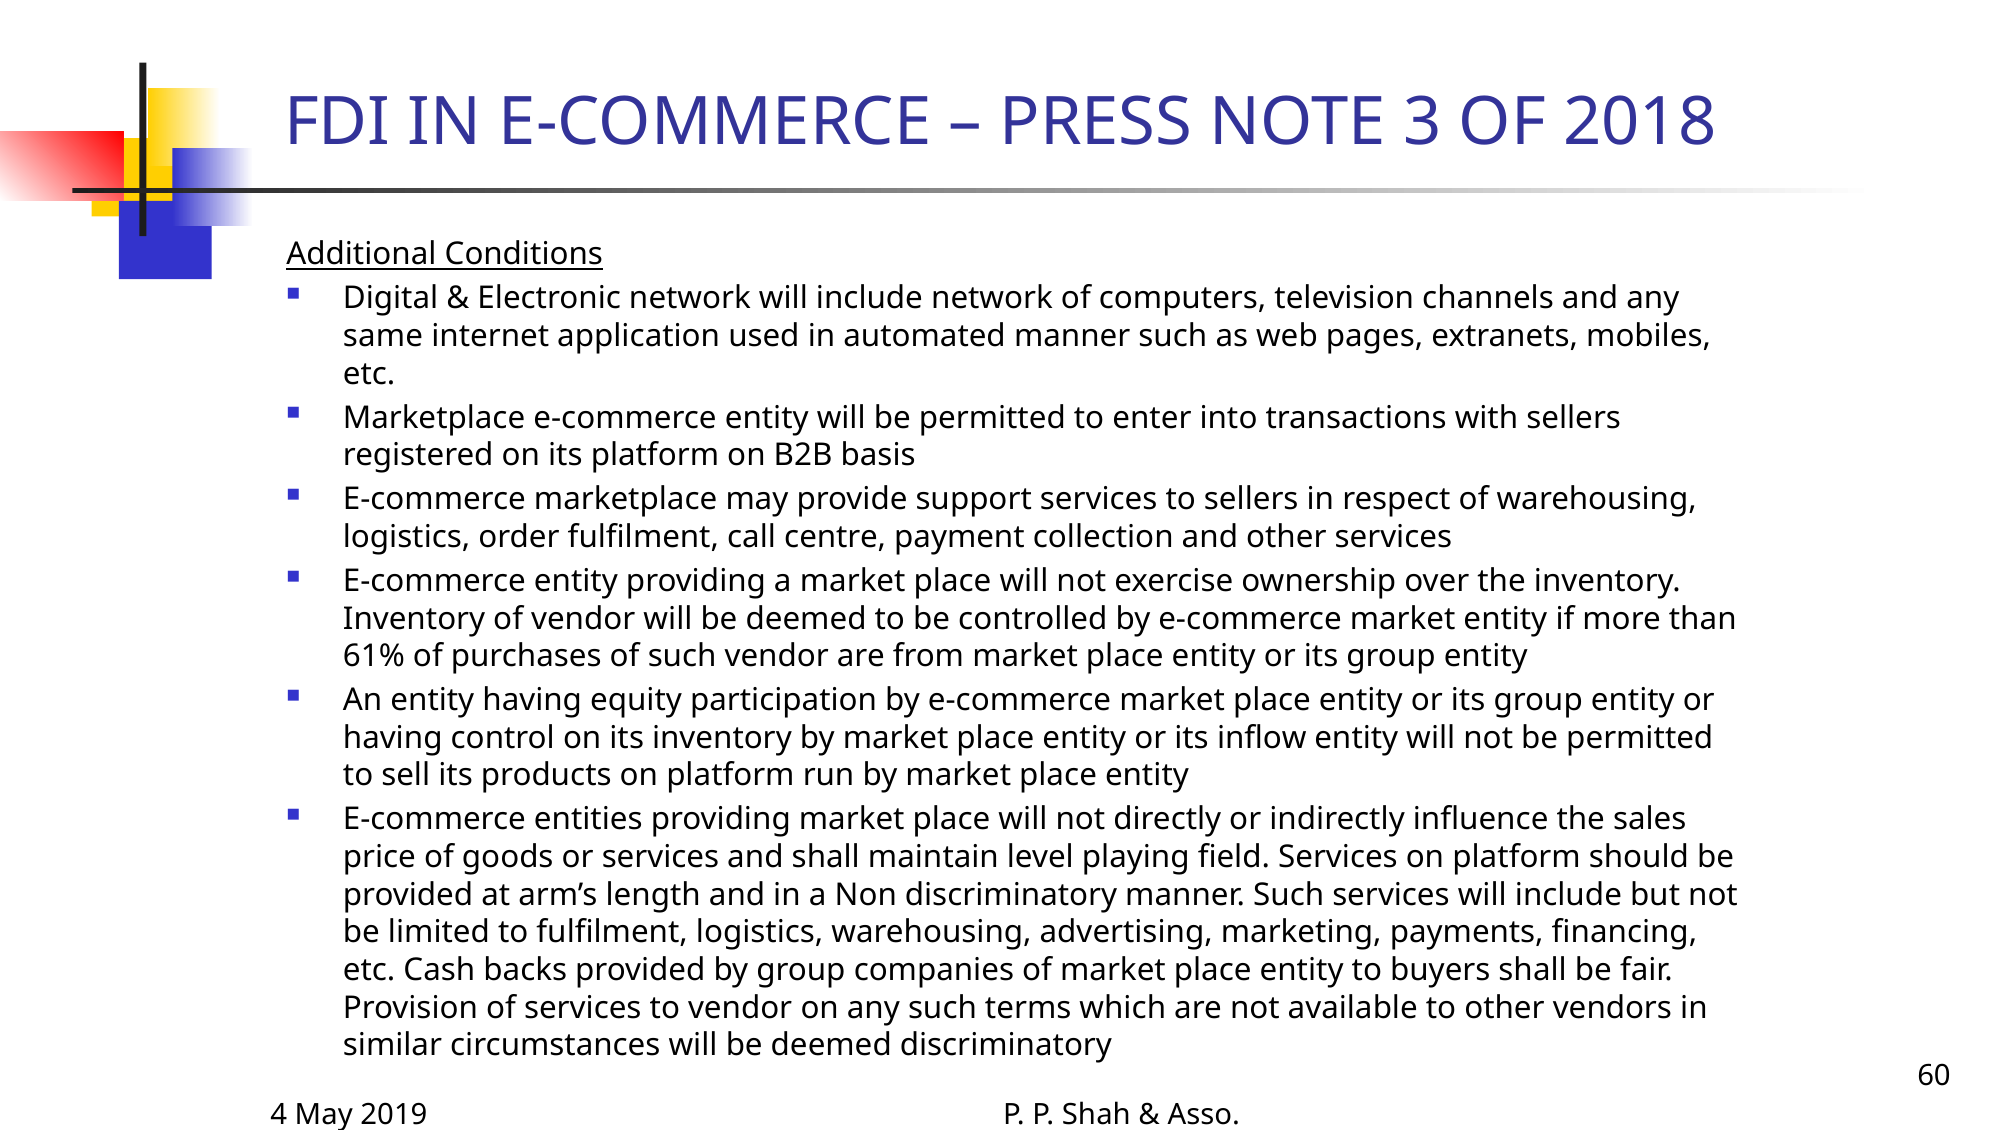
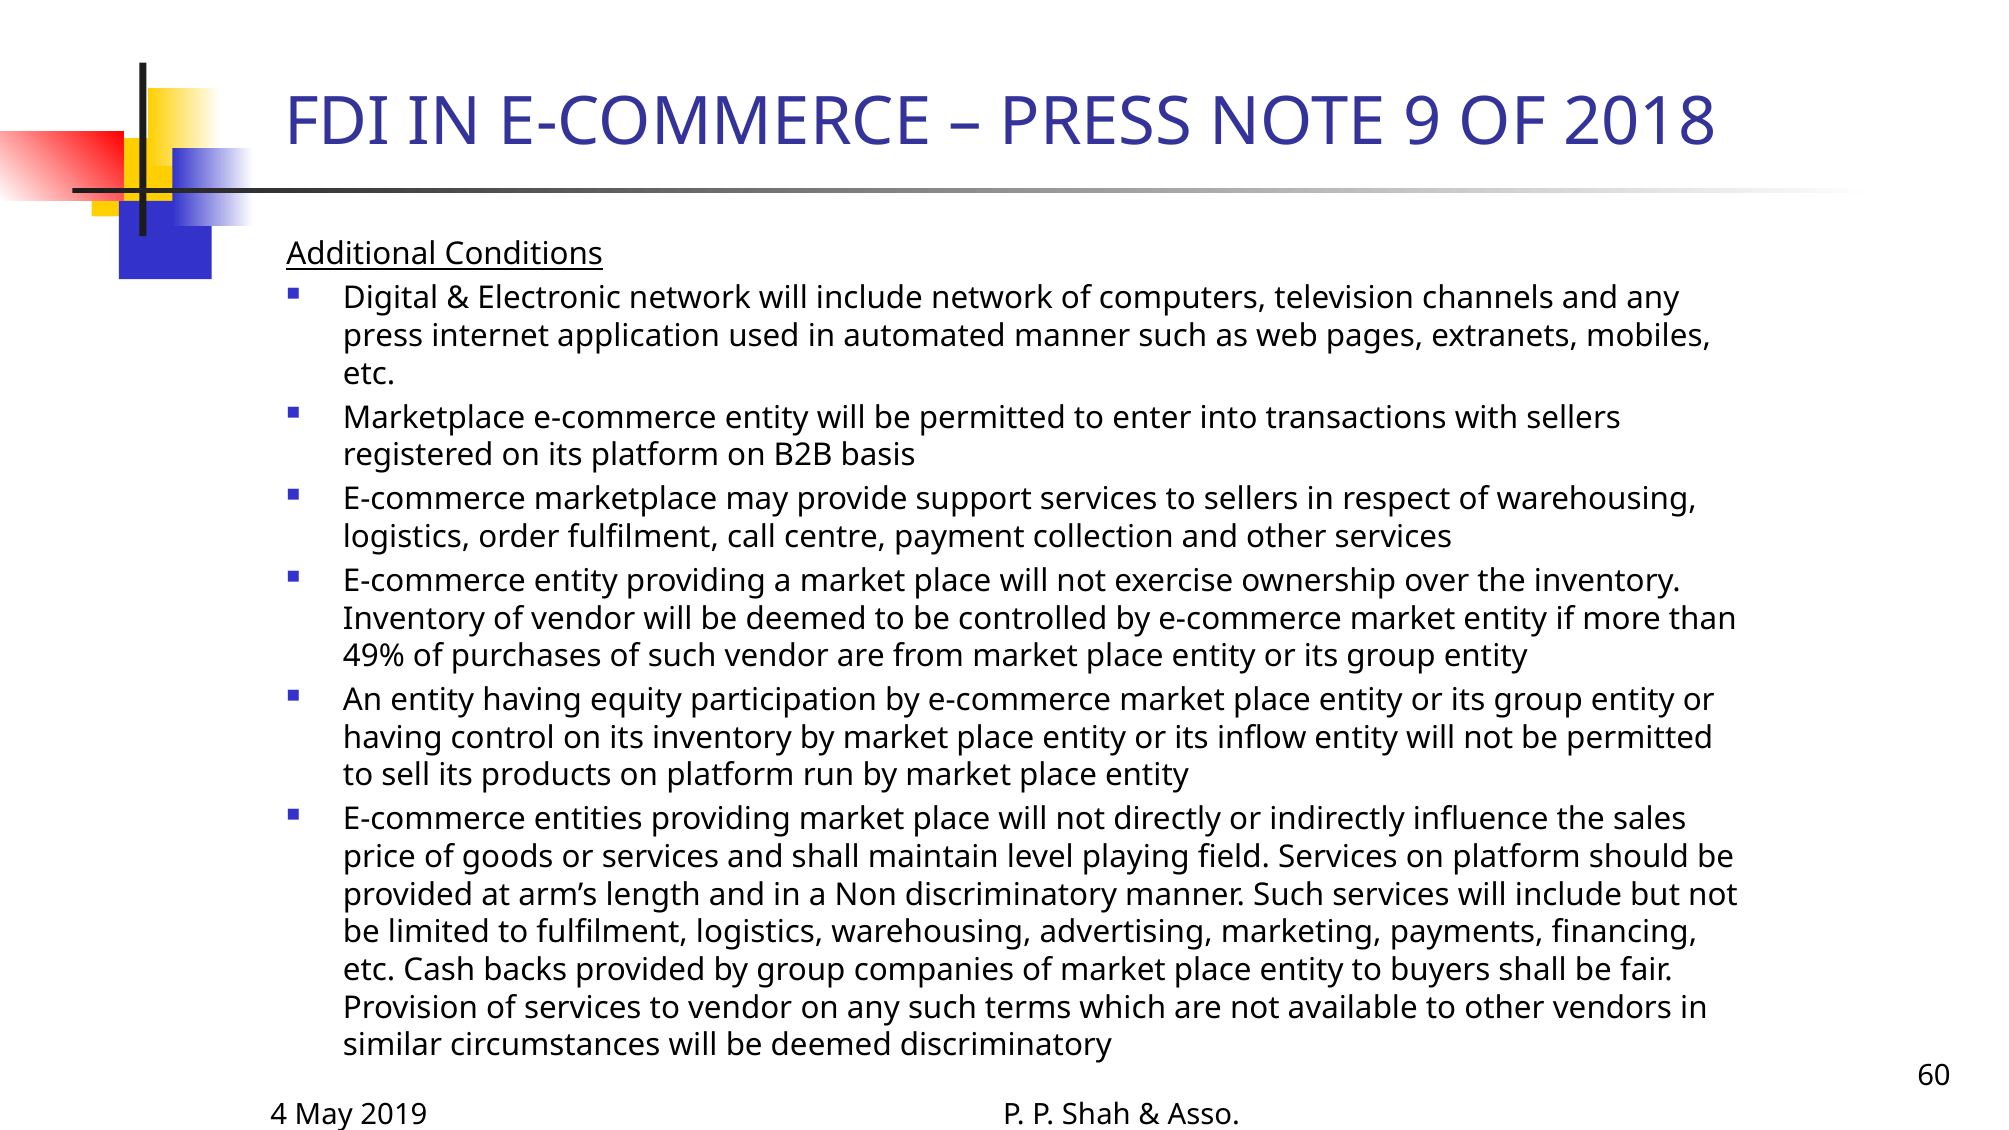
3: 3 -> 9
same at (383, 336): same -> press
61%: 61% -> 49%
